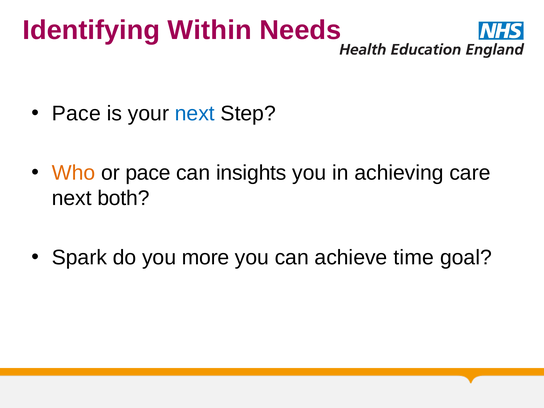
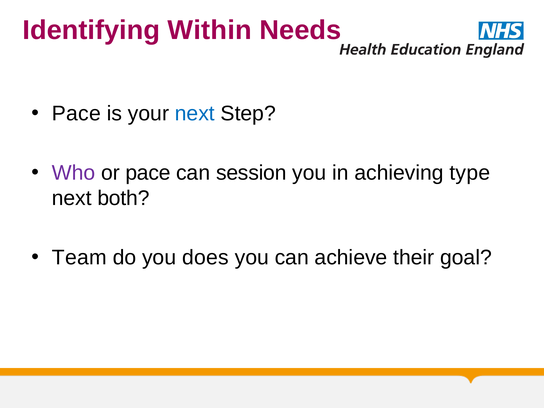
Who colour: orange -> purple
insights: insights -> session
care: care -> type
Spark: Spark -> Team
more: more -> does
time: time -> their
